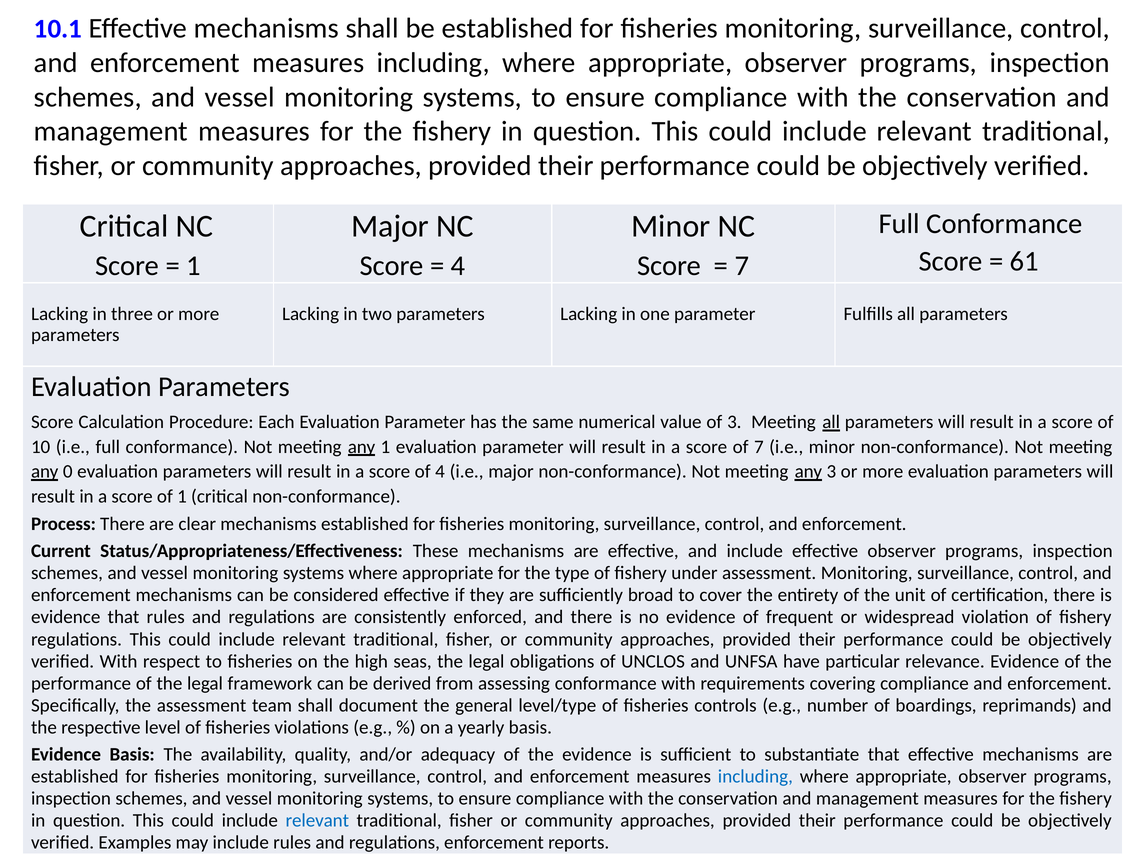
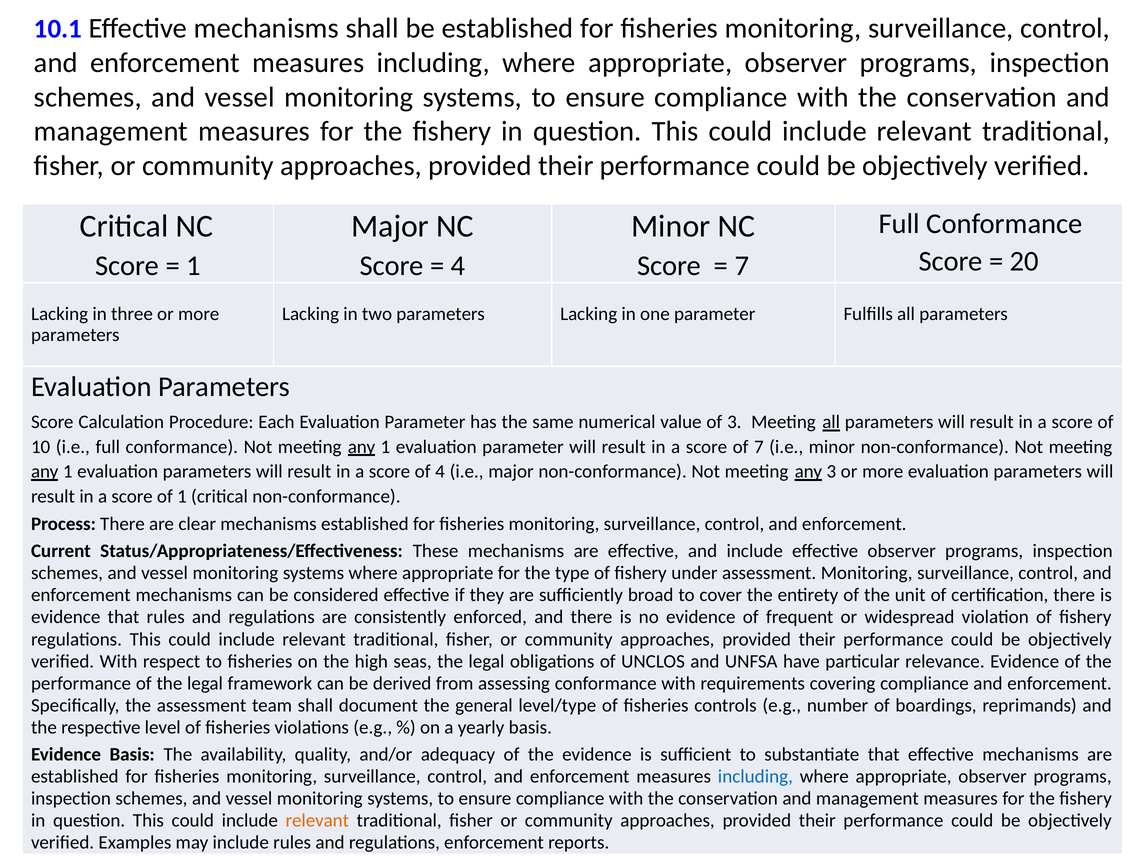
61: 61 -> 20
0 at (68, 472): 0 -> 1
relevant at (317, 821) colour: blue -> orange
